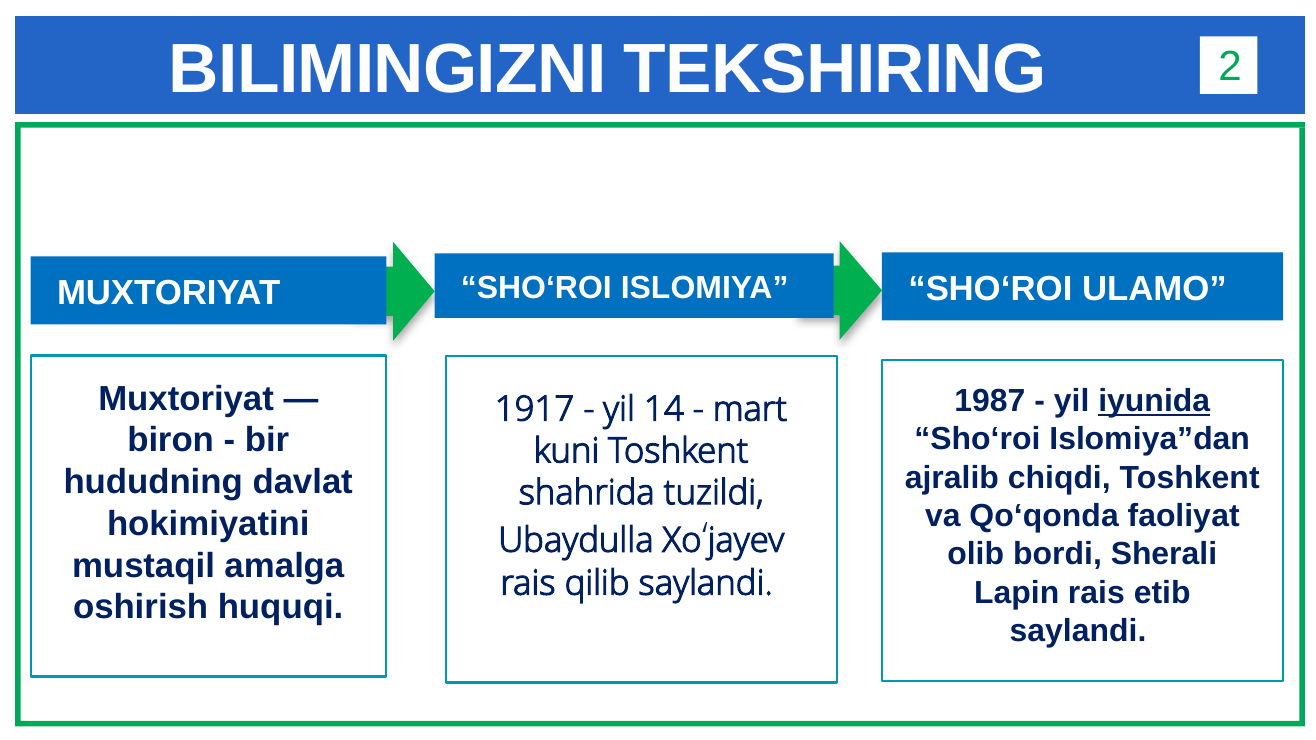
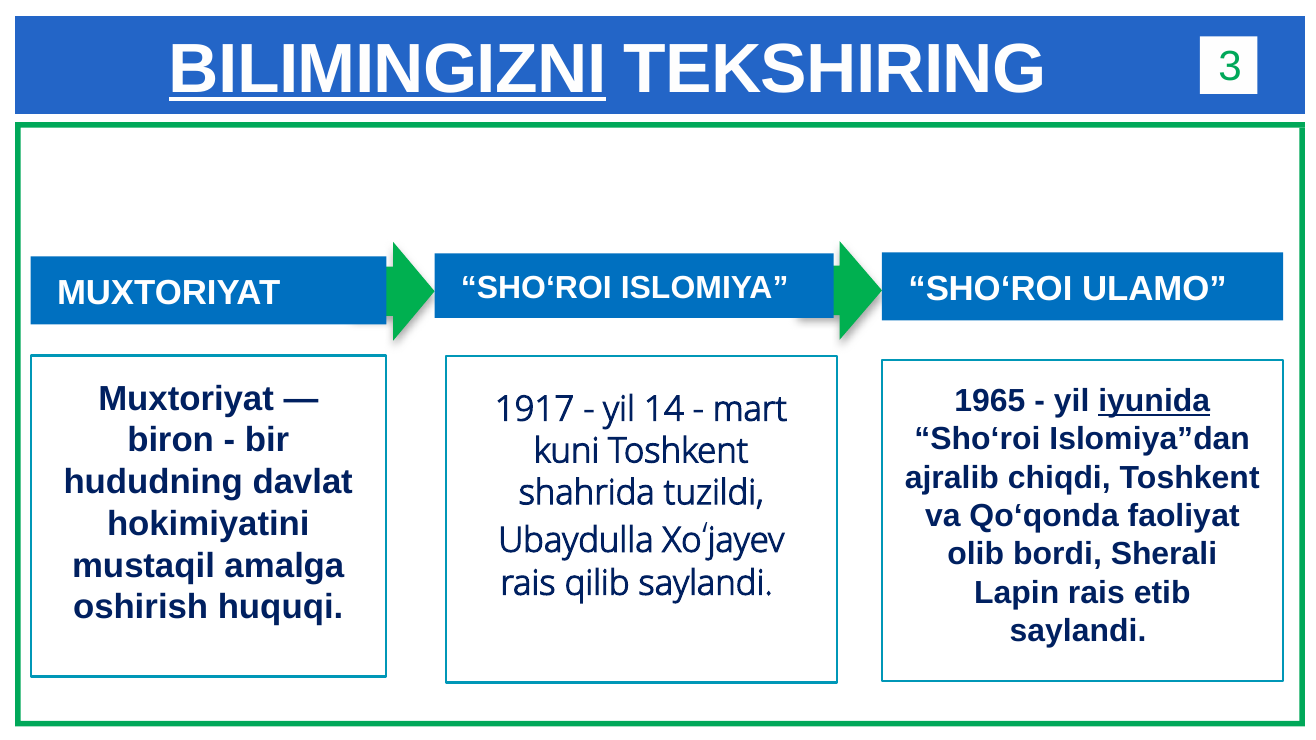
BILIMINGIZNI underline: none -> present
2: 2 -> 3
1987: 1987 -> 1965
